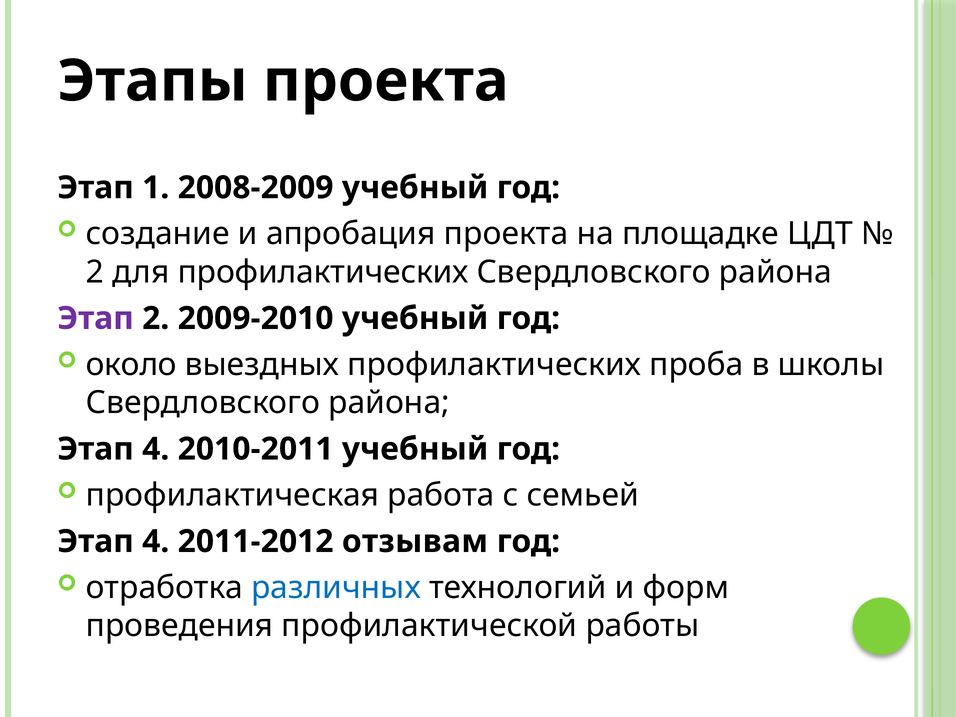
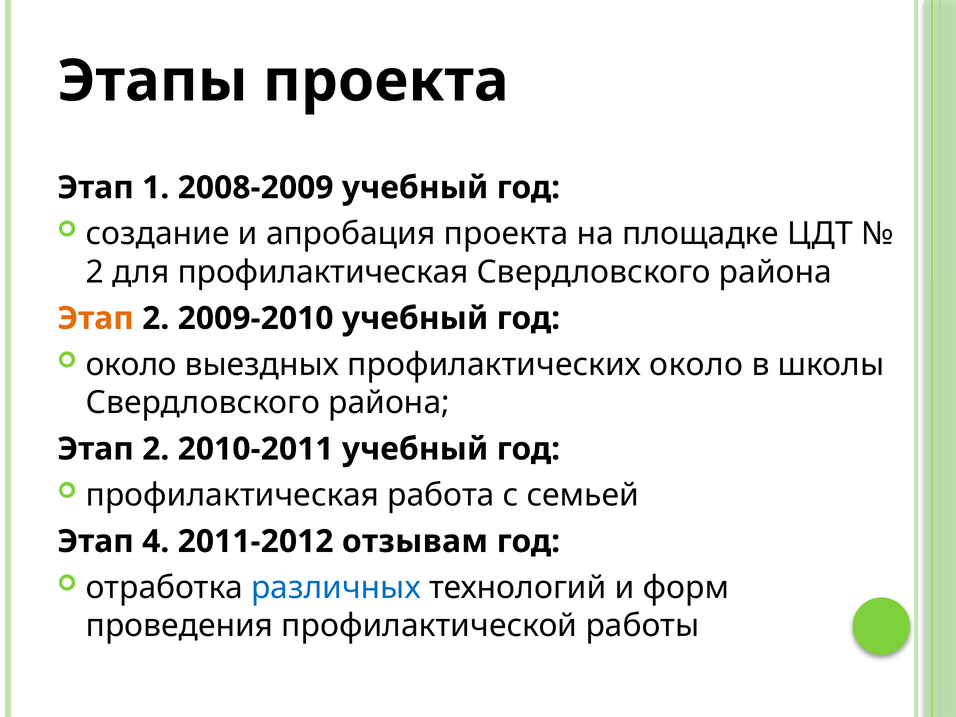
для профилактических: профилактических -> профилактическая
Этап at (96, 318) colour: purple -> orange
профилактических проба: проба -> около
4 at (156, 449): 4 -> 2
